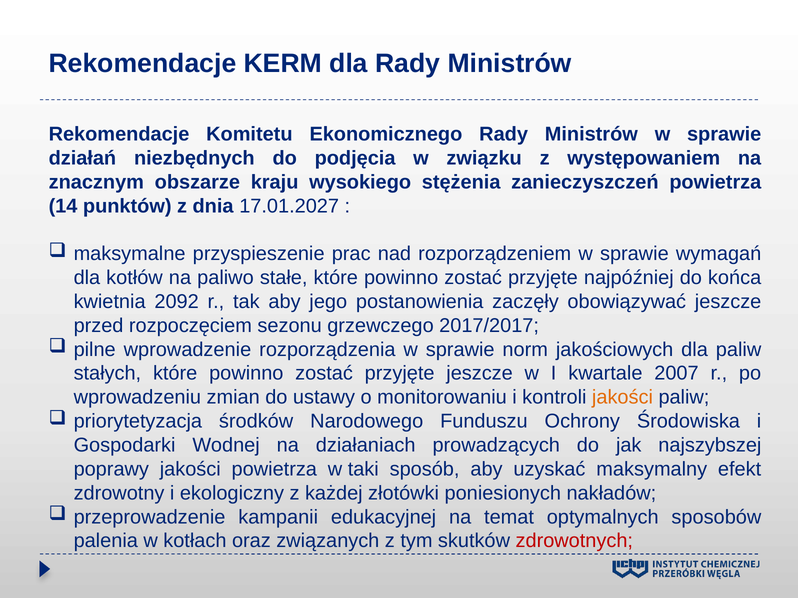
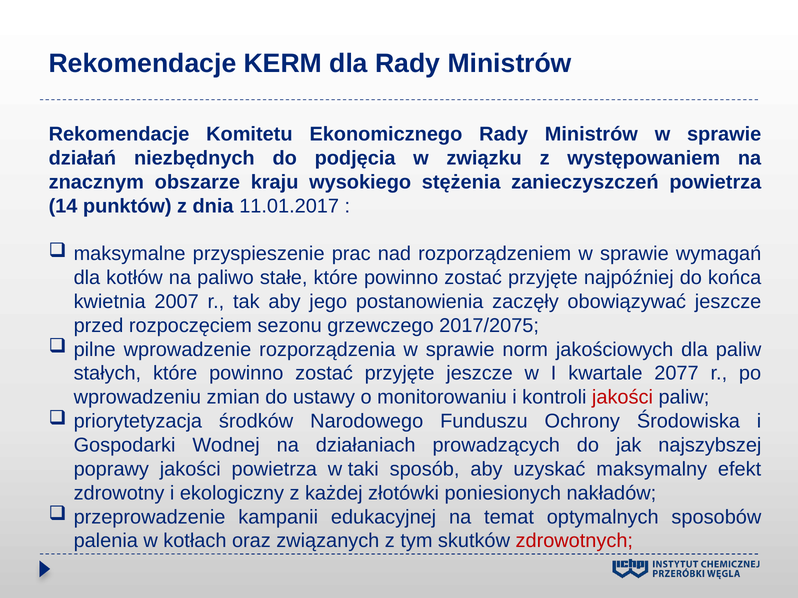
17.01.2027: 17.01.2027 -> 11.01.2017
2092: 2092 -> 2007
2017/2017: 2017/2017 -> 2017/2075
2007: 2007 -> 2077
jakości at (622, 398) colour: orange -> red
